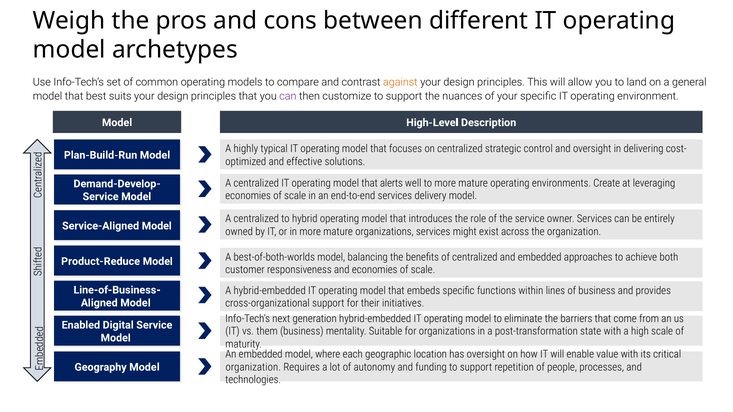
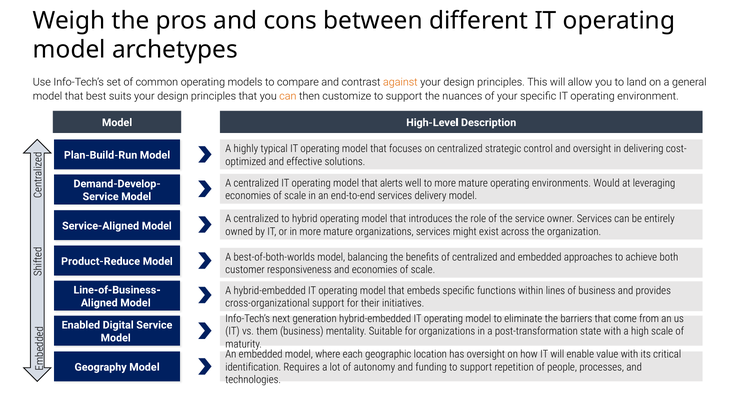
can at (288, 96) colour: purple -> orange
Create: Create -> Would
organization at (253, 367): organization -> identification
